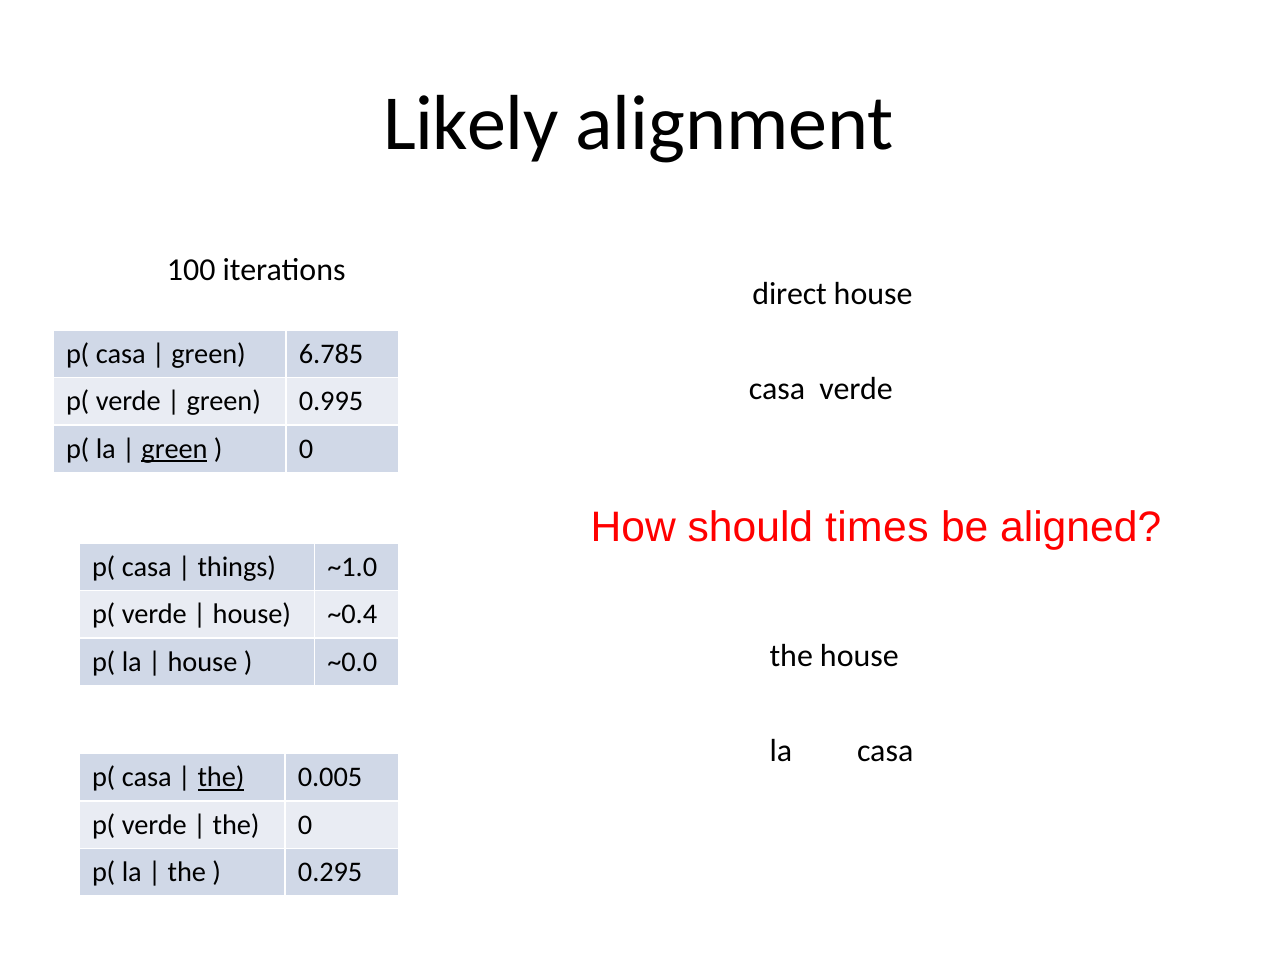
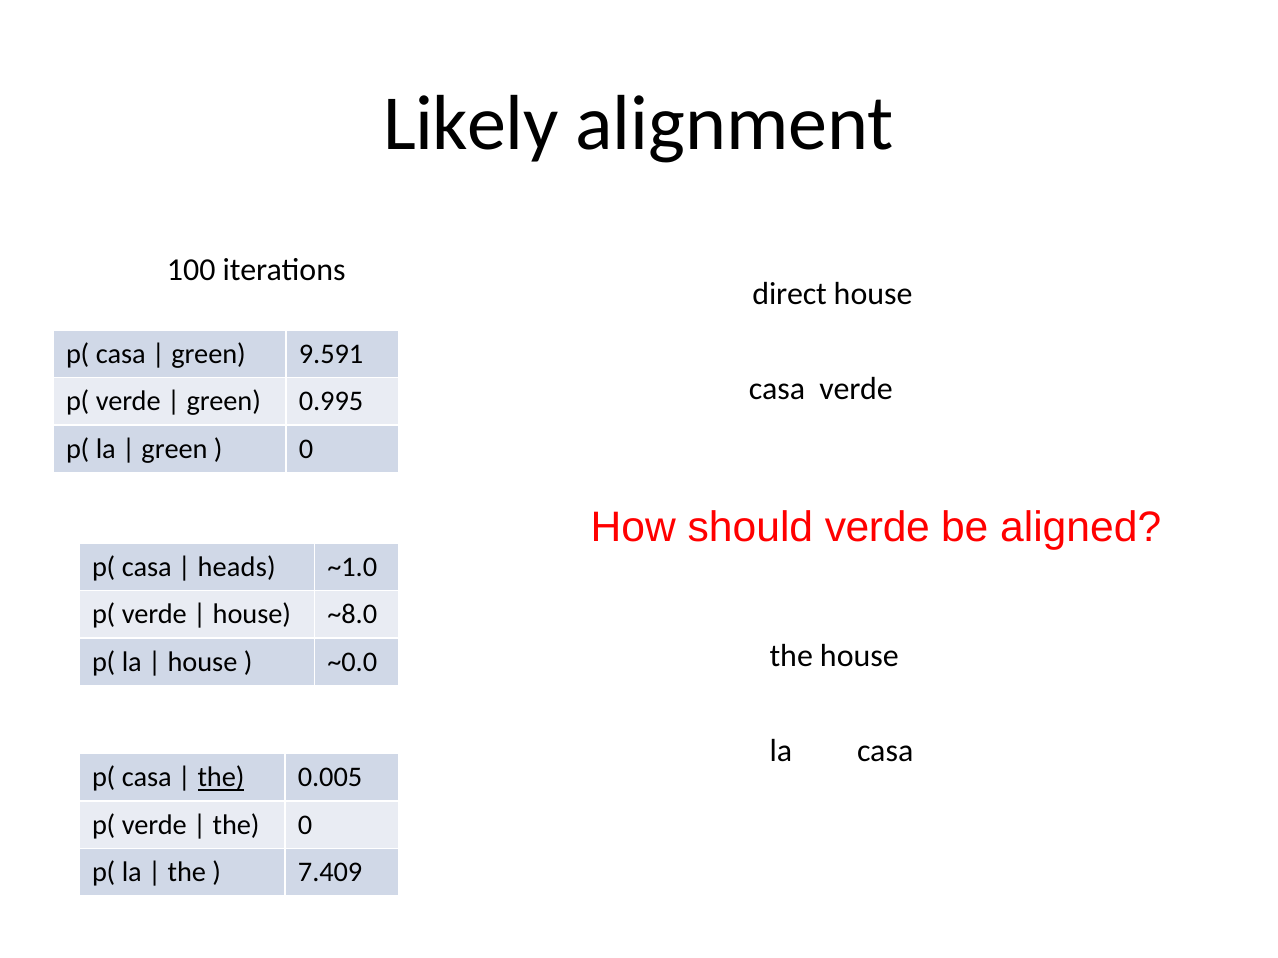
6.785: 6.785 -> 9.591
green at (175, 449) underline: present -> none
should times: times -> verde
things: things -> heads
~0.4: ~0.4 -> ~8.0
0.295: 0.295 -> 7.409
